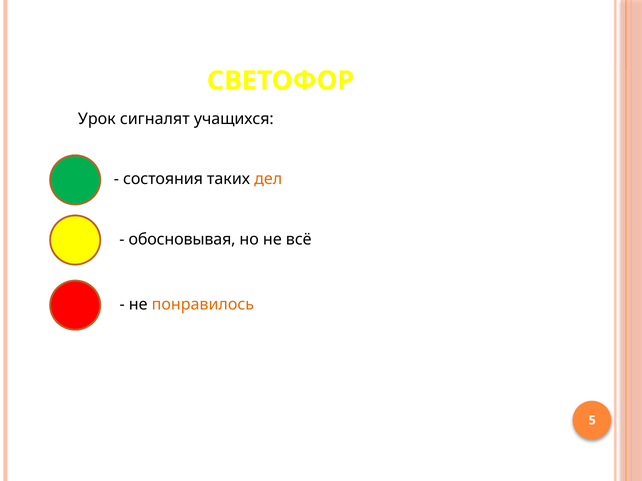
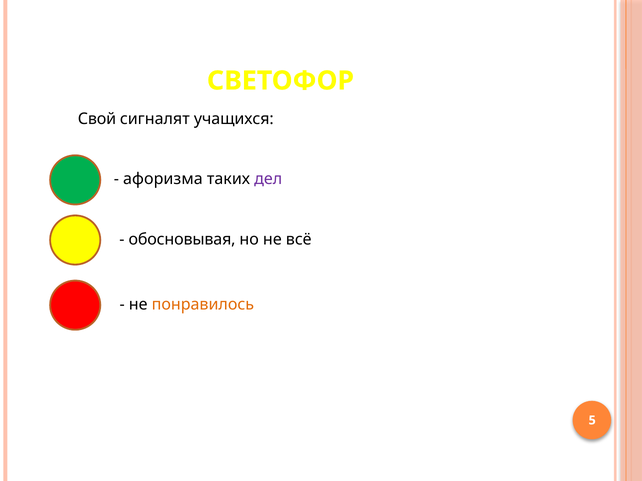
Урок: Урок -> Свой
состояния: состояния -> афоризма
дел colour: orange -> purple
